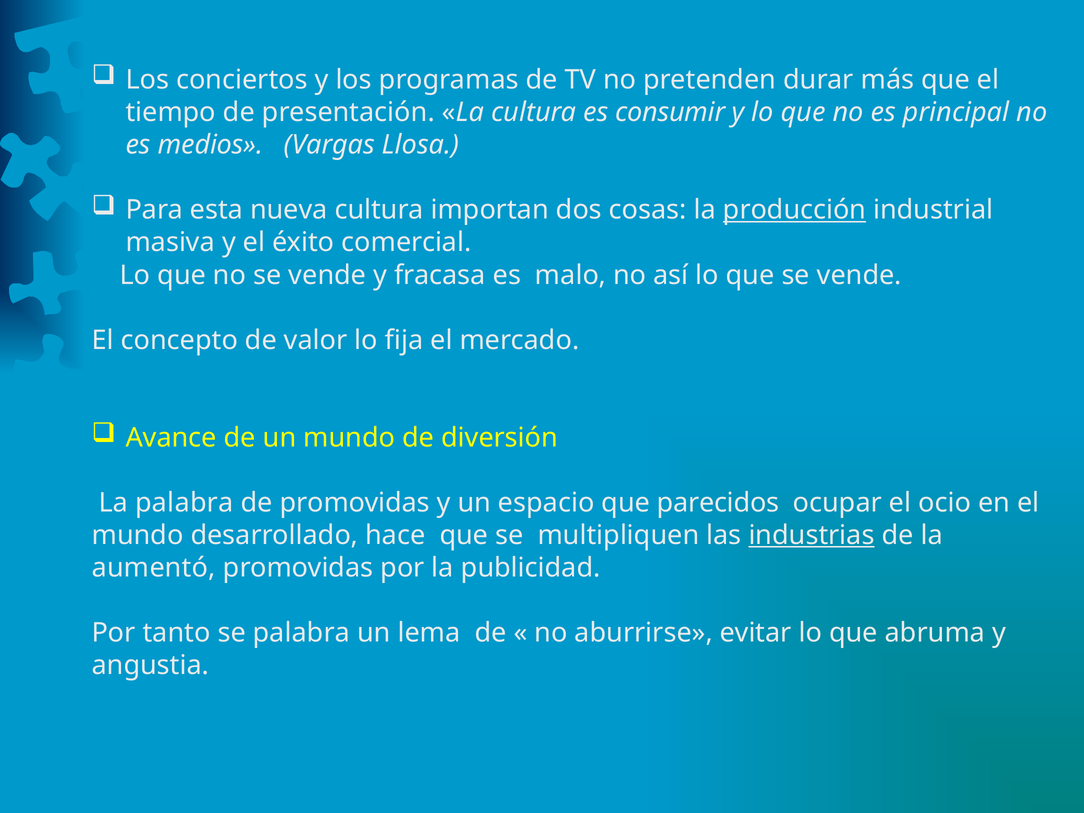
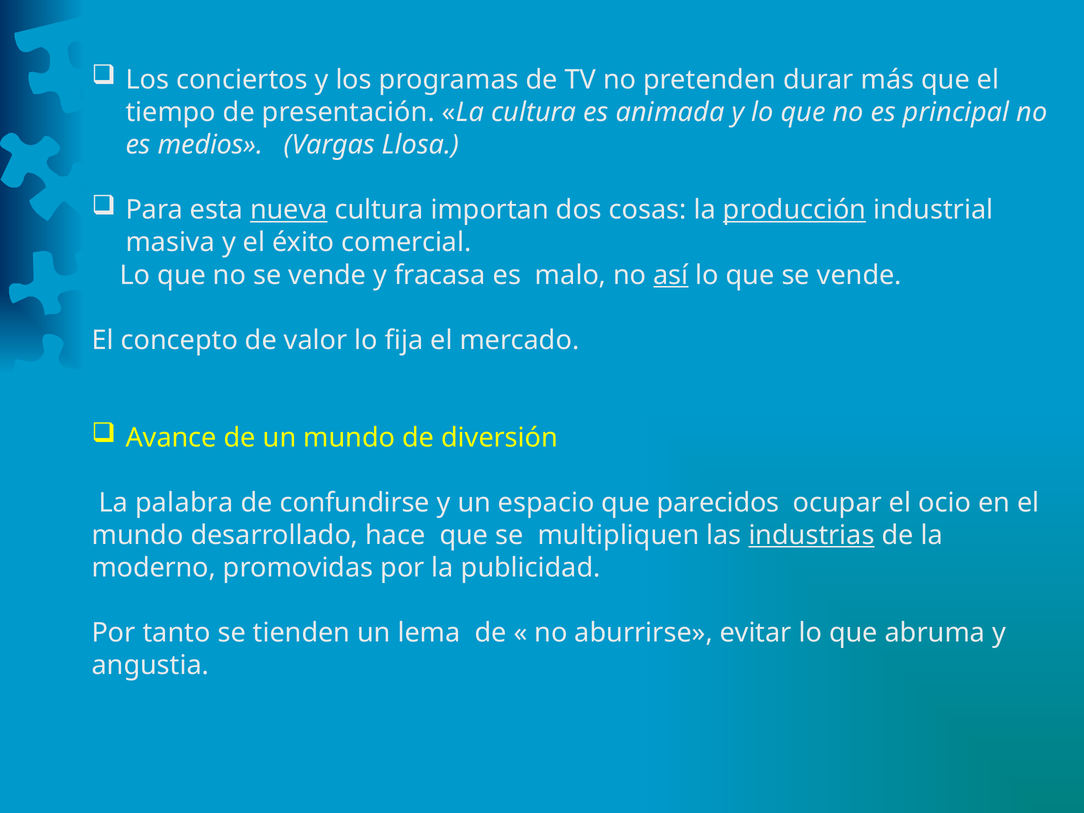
consumir: consumir -> animada
nueva underline: none -> present
así underline: none -> present
de promovidas: promovidas -> confundirse
aumentó: aumentó -> moderno
se palabra: palabra -> tienden
